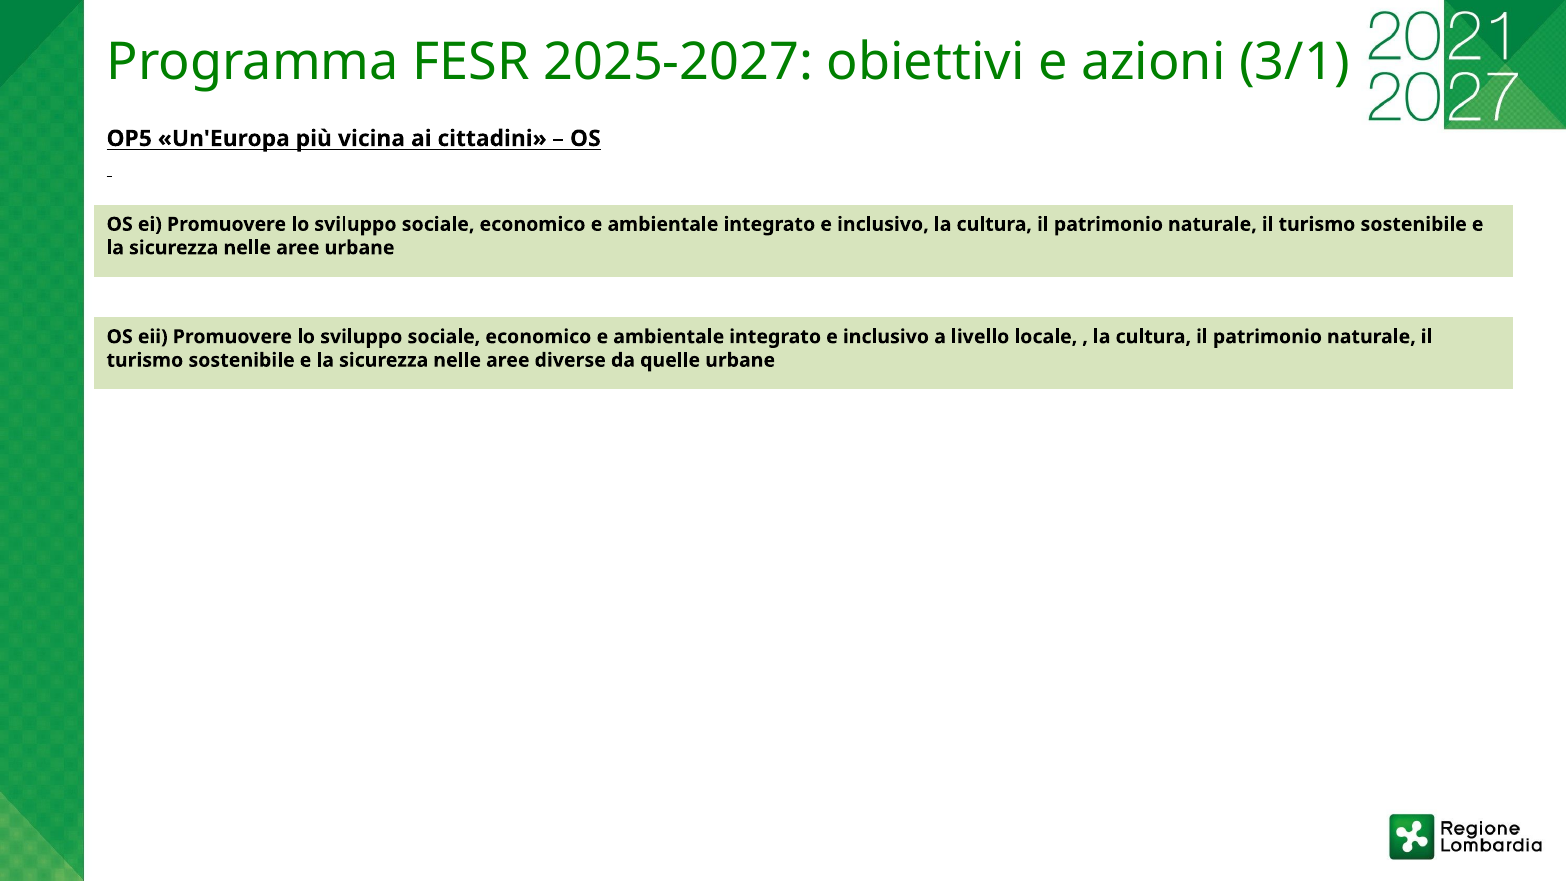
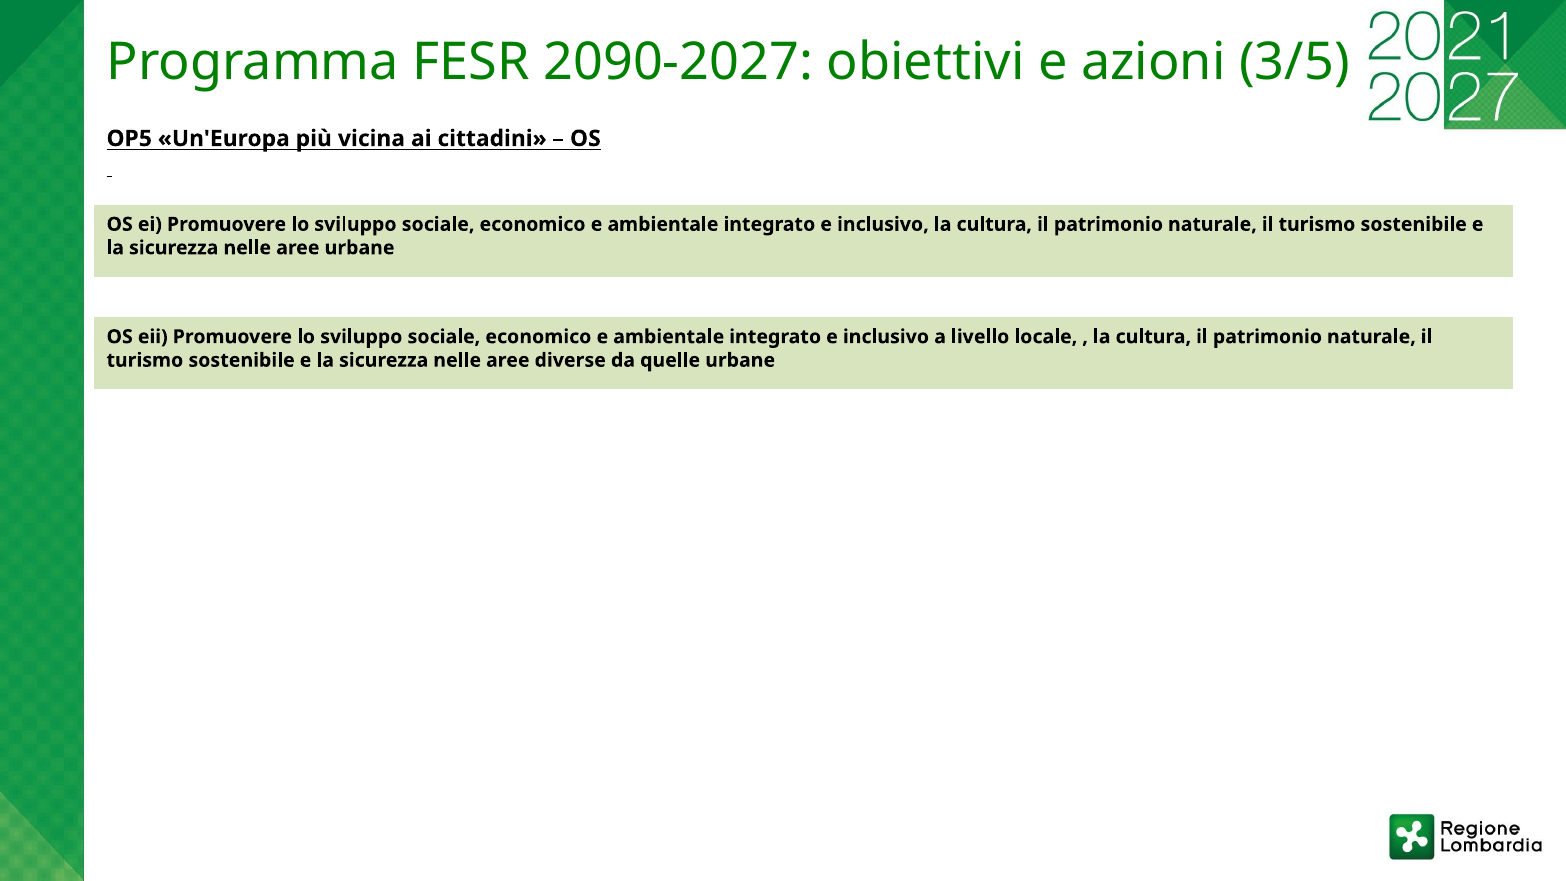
2025-2027: 2025-2027 -> 2090-2027
3/1: 3/1 -> 3/5
